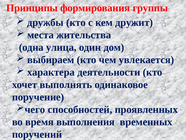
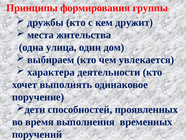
чего: чего -> дети
